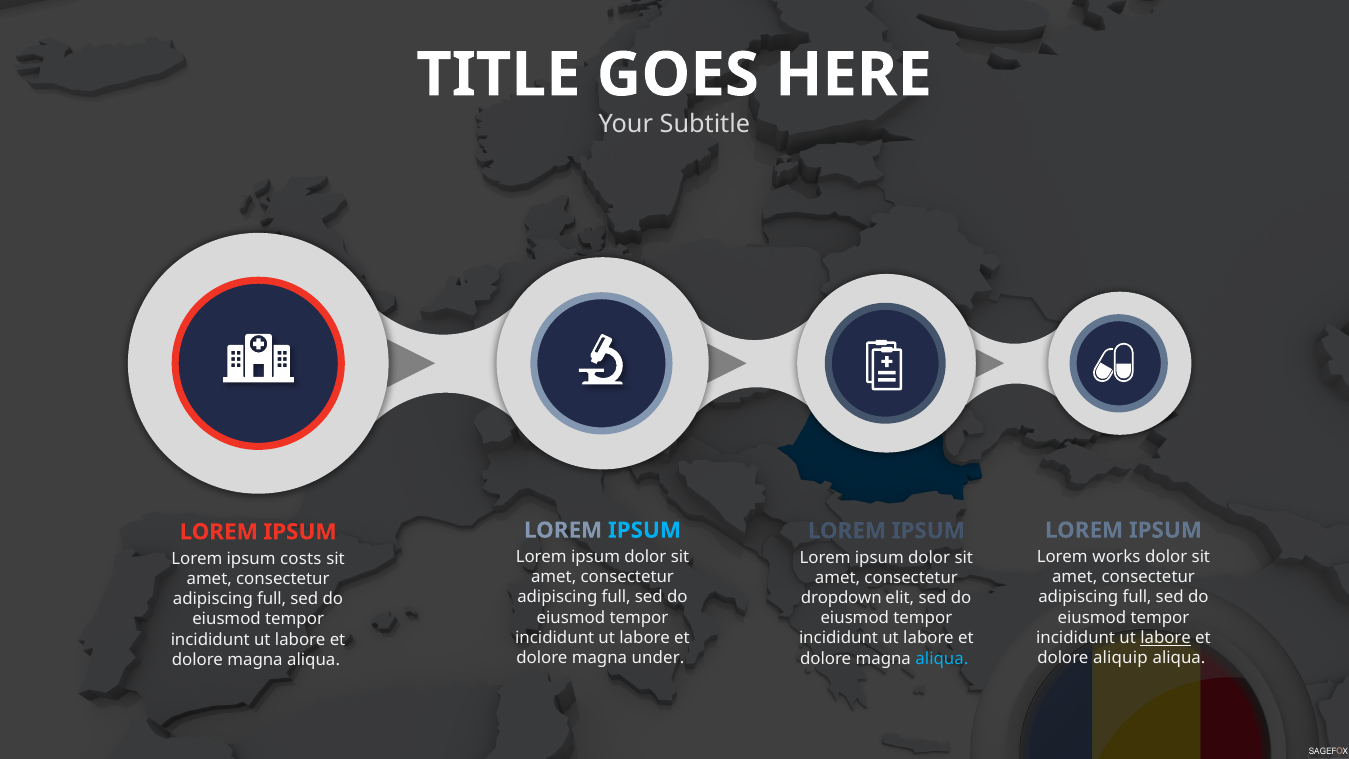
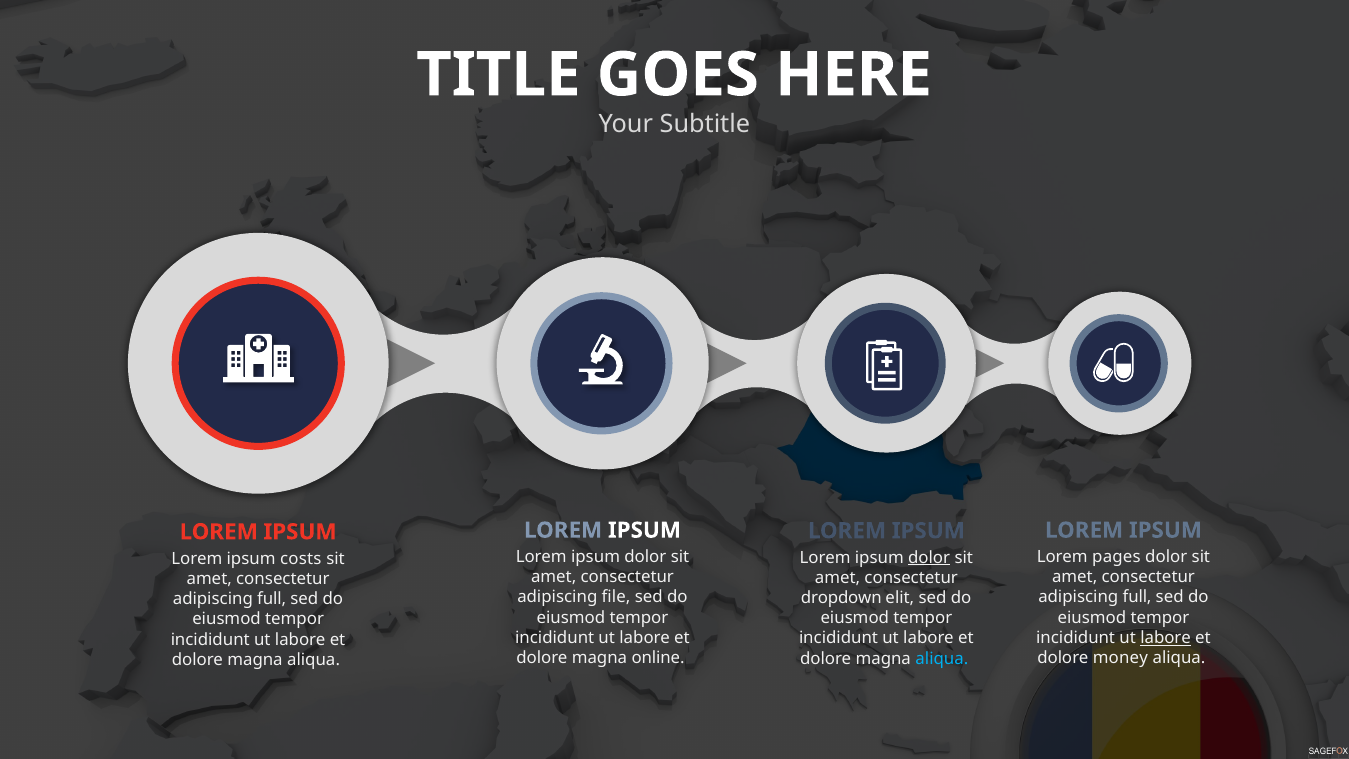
IPSUM at (644, 530) colour: light blue -> white
works: works -> pages
dolor at (929, 557) underline: none -> present
full at (616, 597): full -> file
under: under -> online
aliquip: aliquip -> money
